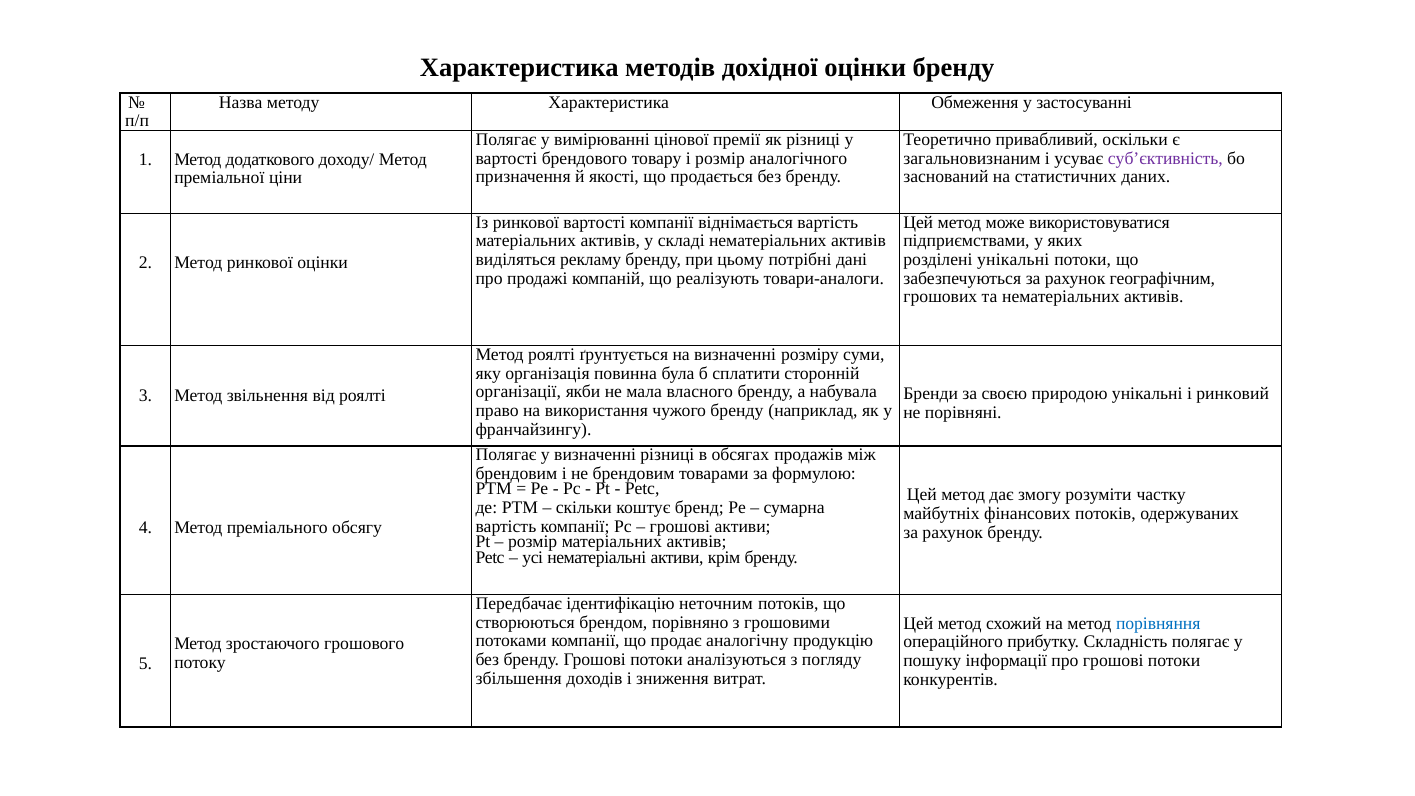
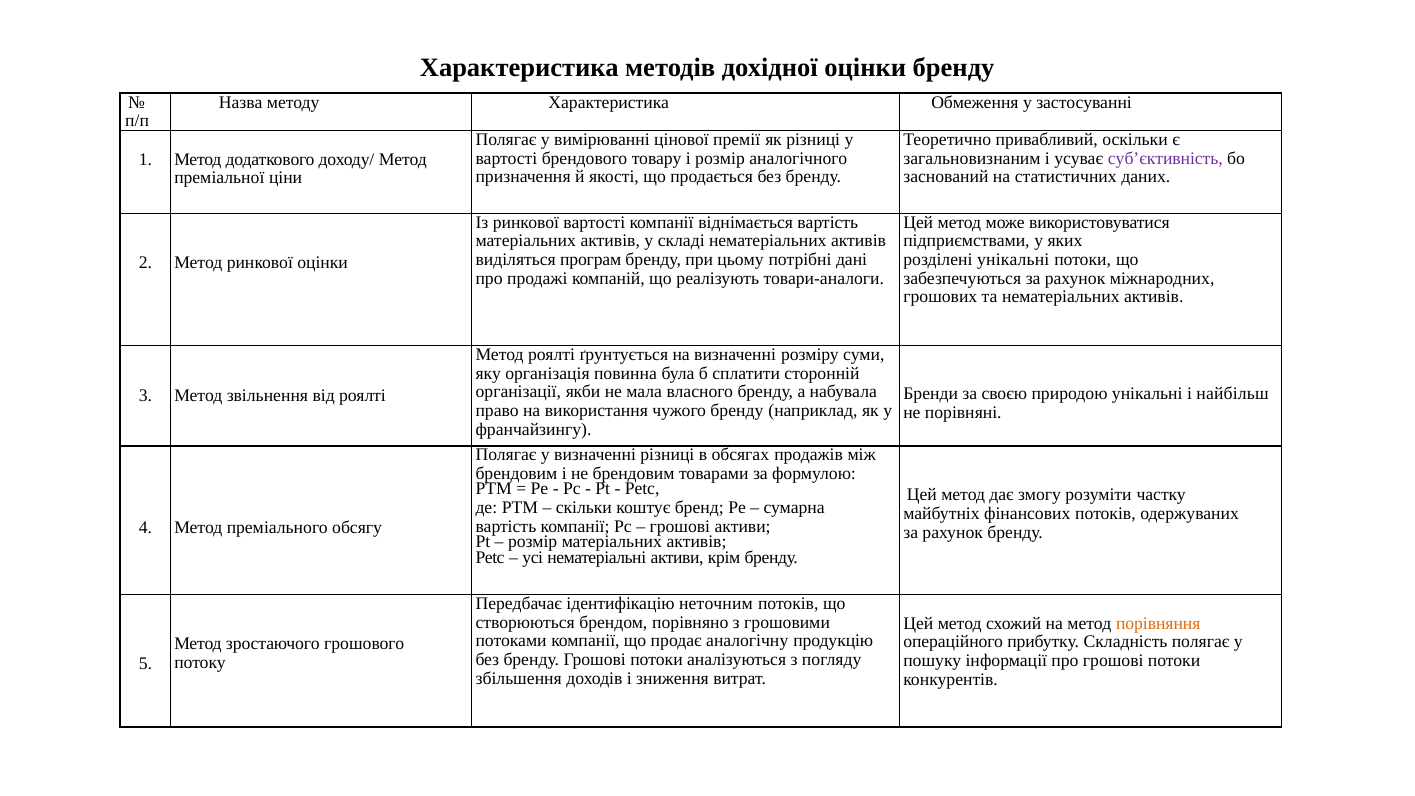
рекламу: рекламу -> програм
географічним: географічним -> міжнародних
ринковий: ринковий -> найбільш
порівняння colour: blue -> orange
